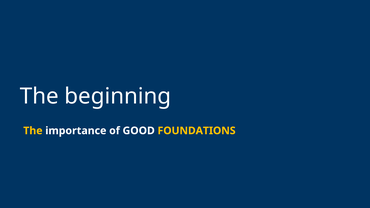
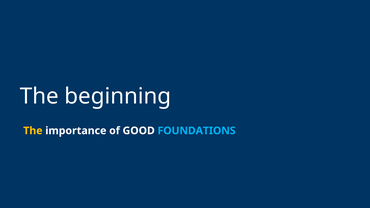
FOUNDATIONS colour: yellow -> light blue
